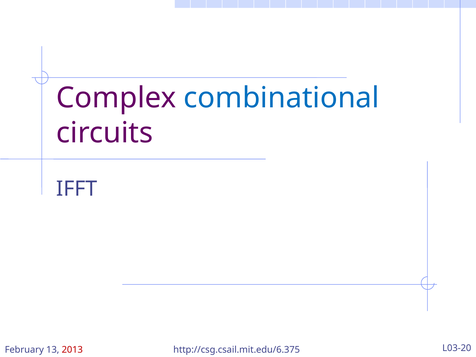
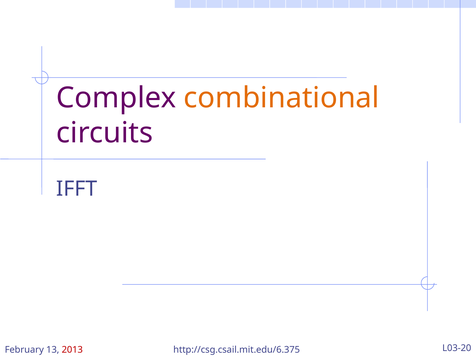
combinational colour: blue -> orange
